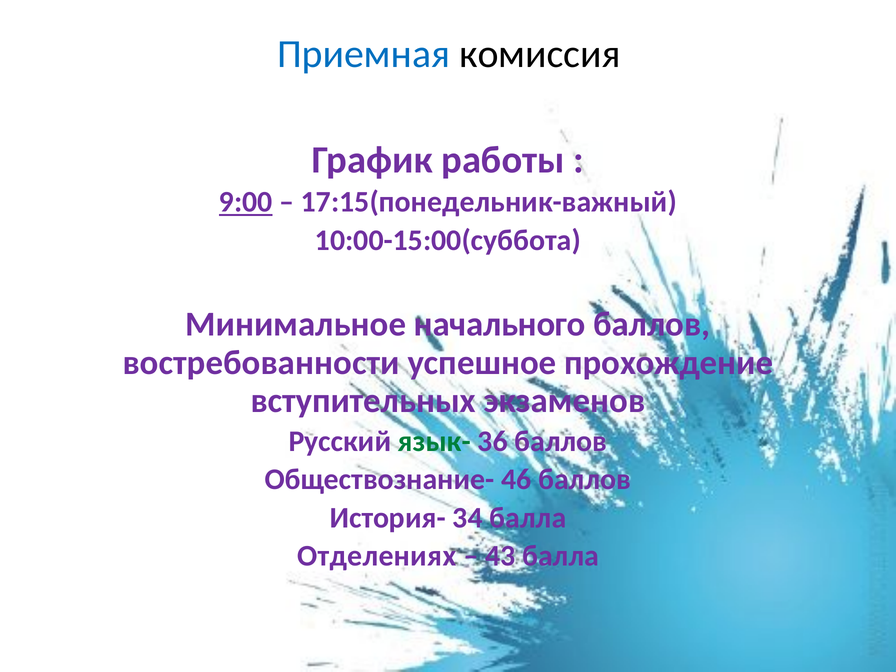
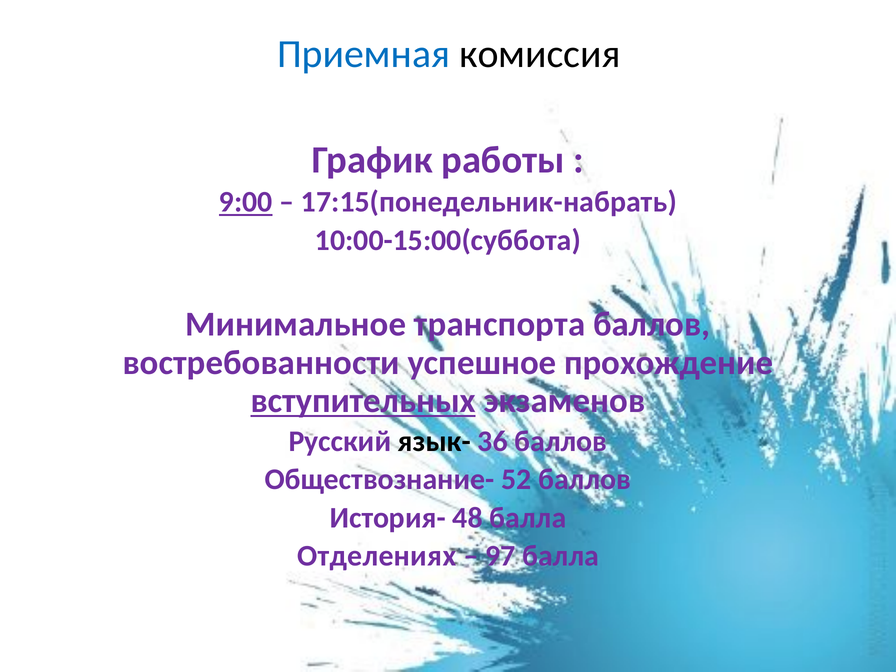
17:15(понедельник-важный: 17:15(понедельник-важный -> 17:15(понедельник-набрать
начального: начального -> транспорта
вступительных underline: none -> present
язык- colour: green -> black
46: 46 -> 52
34: 34 -> 48
43: 43 -> 97
